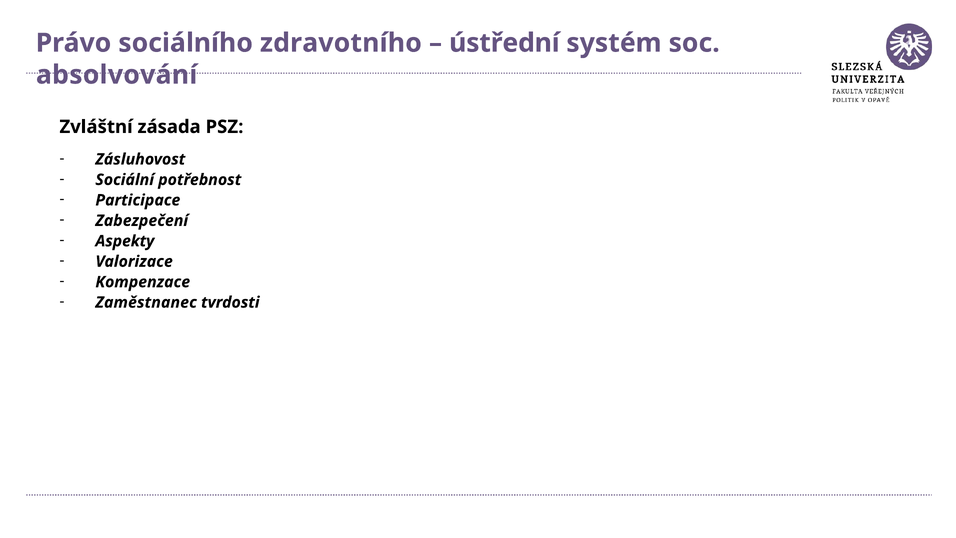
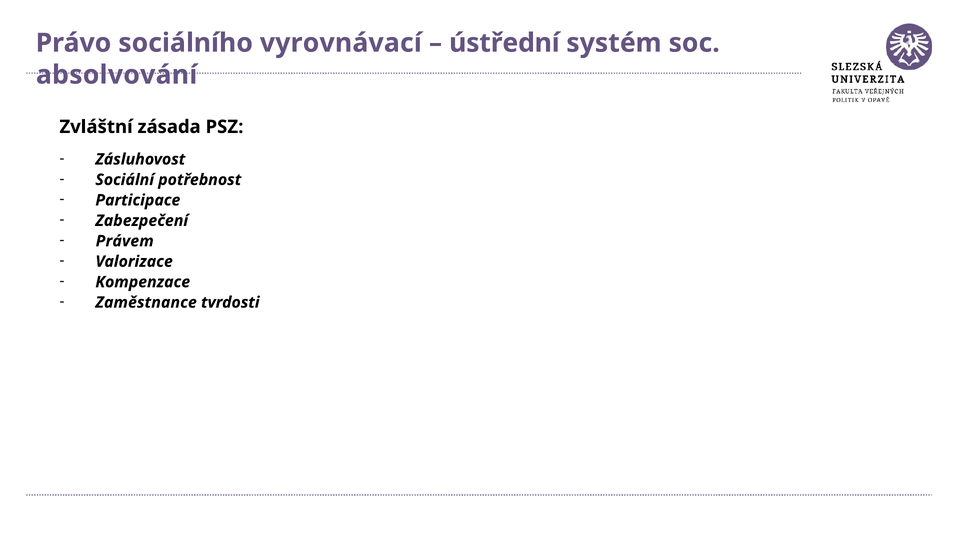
zdravotního: zdravotního -> vyrovnávací
Aspekty: Aspekty -> Právem
Zaměstnanec: Zaměstnanec -> Zaměstnance
